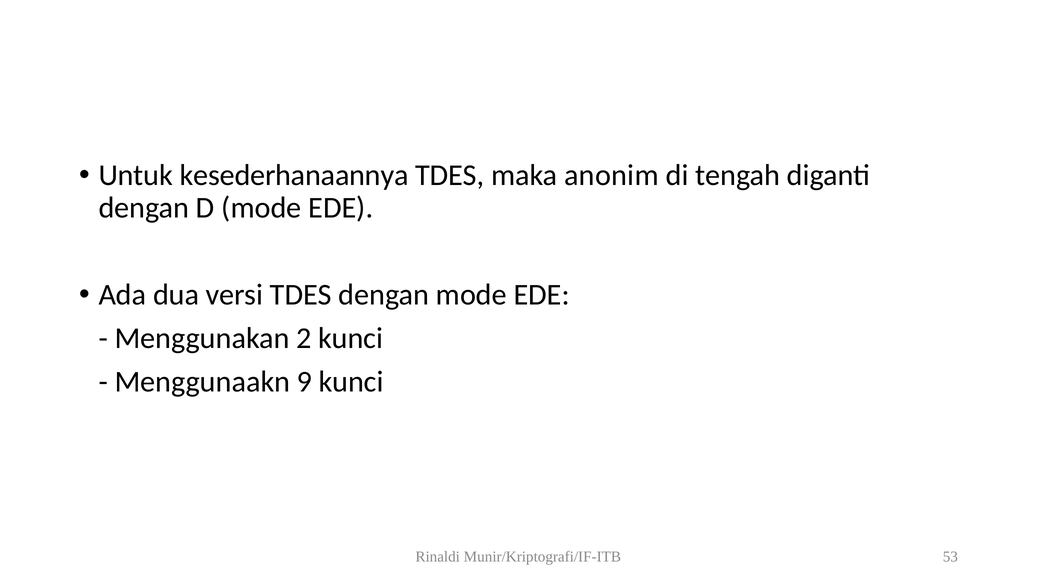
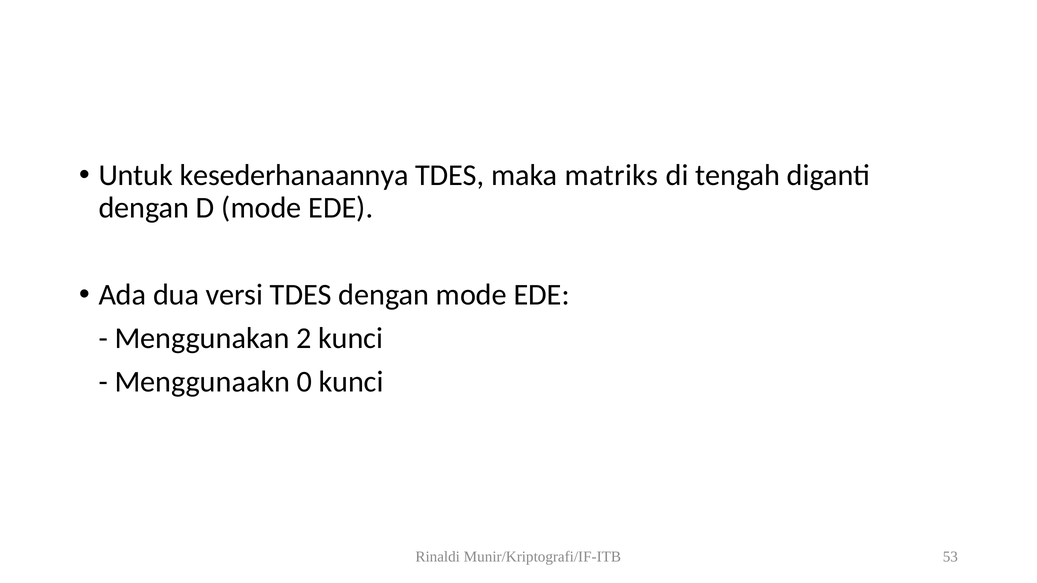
anonim: anonim -> matriks
9: 9 -> 0
